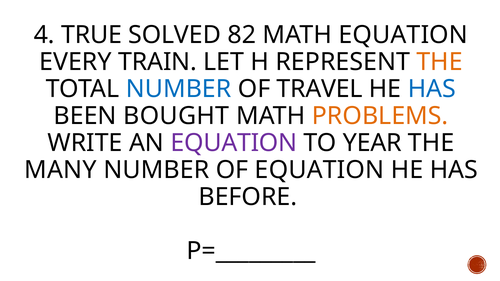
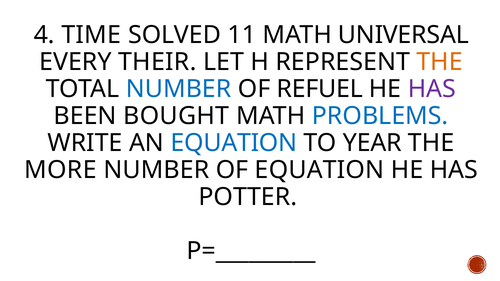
TRUE: TRUE -> TIME
82: 82 -> 11
MATH EQUATION: EQUATION -> UNIVERSAL
TRAIN: TRAIN -> THEIR
TRAVEL: TRAVEL -> REFUEL
HAS at (432, 89) colour: blue -> purple
PROBLEMS colour: orange -> blue
EQUATION at (234, 143) colour: purple -> blue
MANY: MANY -> MORE
BEFORE: BEFORE -> POTTER
